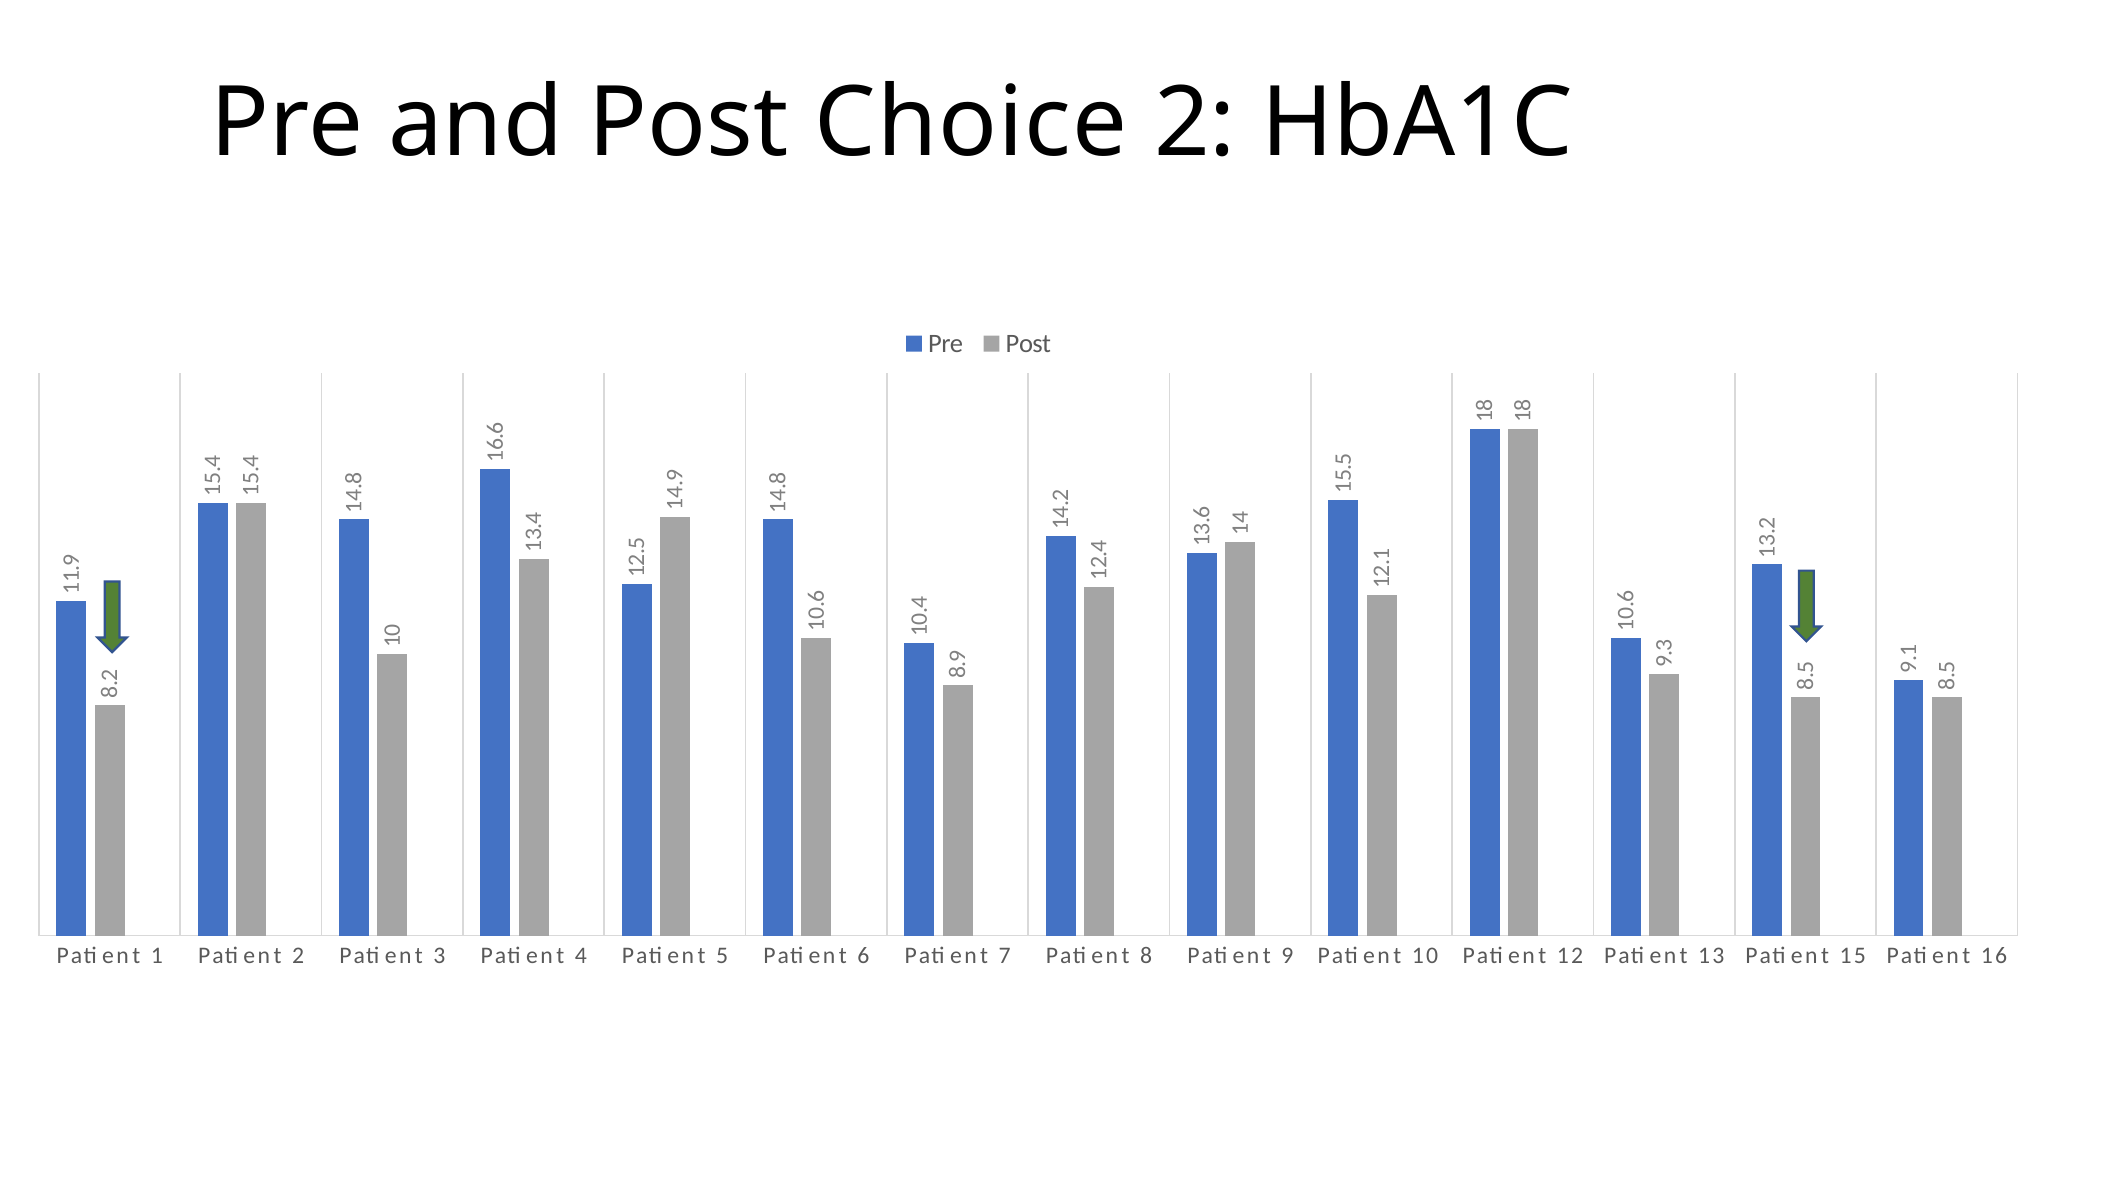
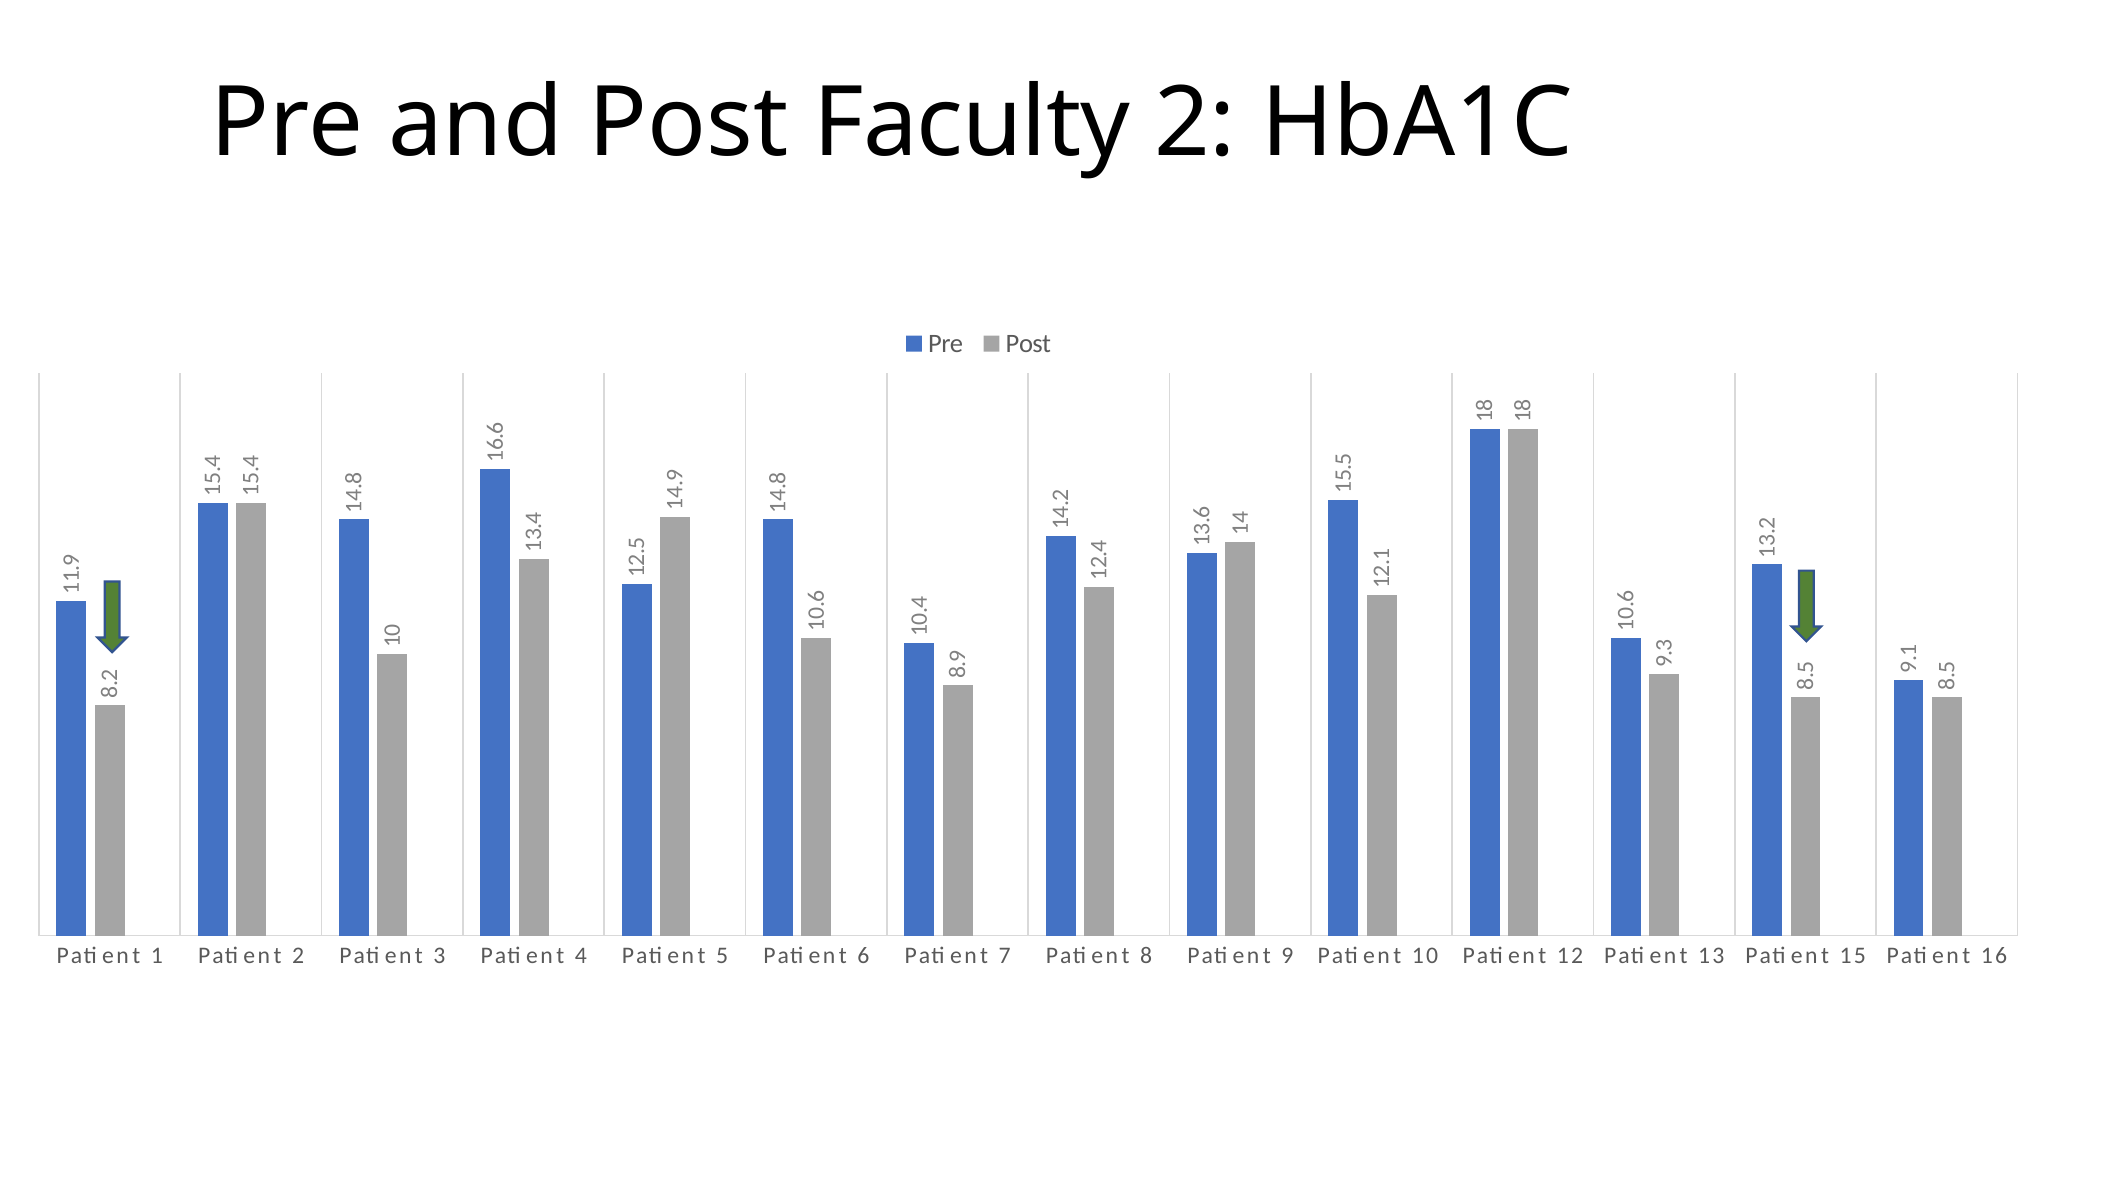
Choice: Choice -> Faculty
